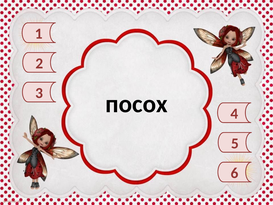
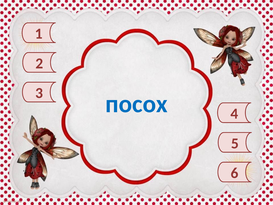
посох colour: black -> blue
